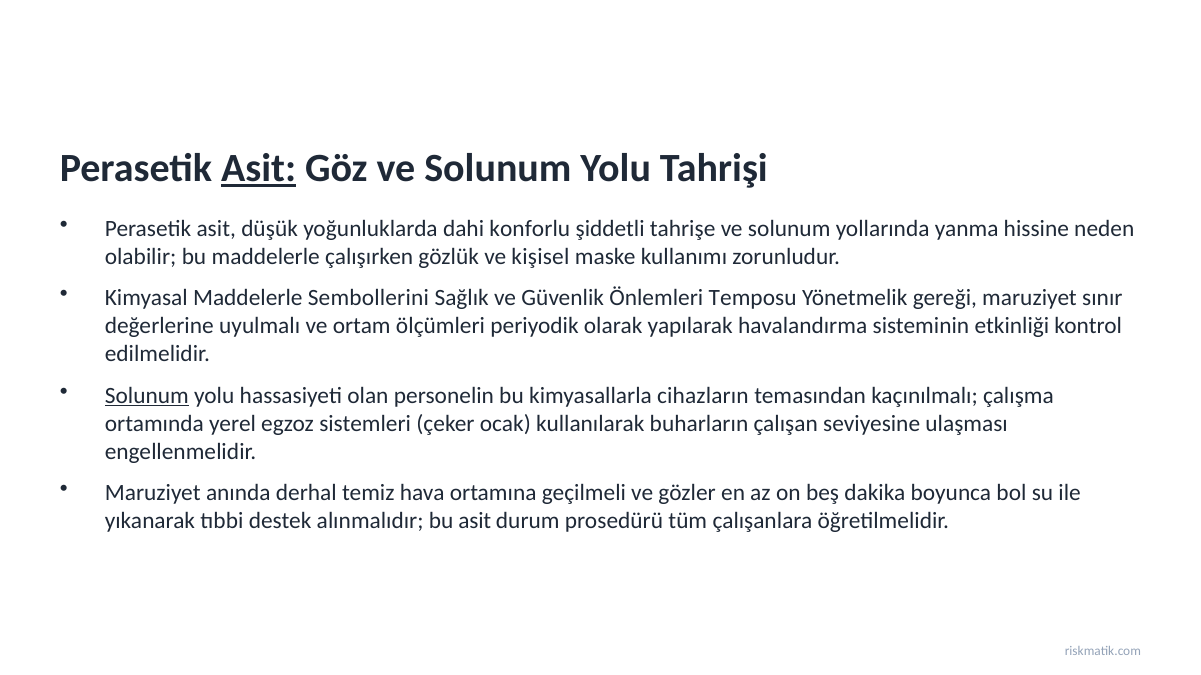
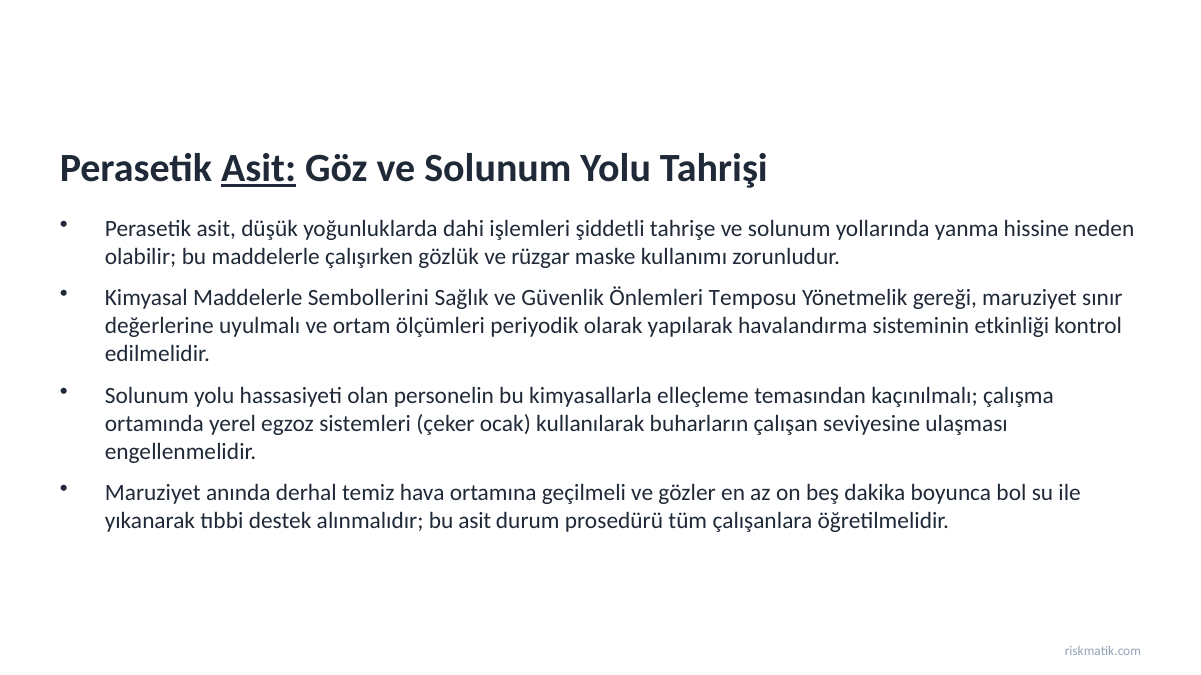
konforlu: konforlu -> işlemleri
kişisel: kişisel -> rüzgar
Solunum at (147, 396) underline: present -> none
cihazların: cihazların -> elleçleme
